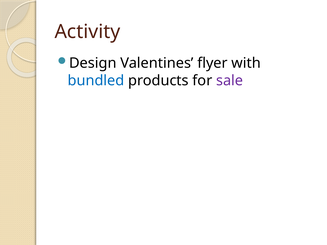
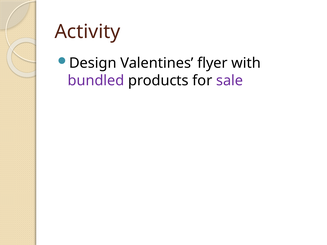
bundled colour: blue -> purple
